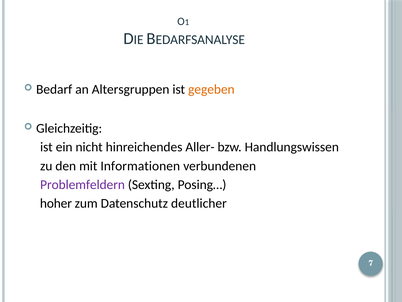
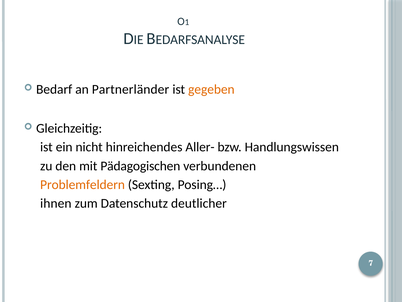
Altersgruppen: Altersgruppen -> Partnerländer
Informationen: Informationen -> Pädagogischen
Problemfeldern colour: purple -> orange
hoher: hoher -> ihnen
